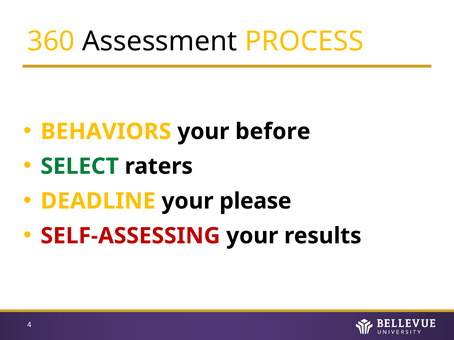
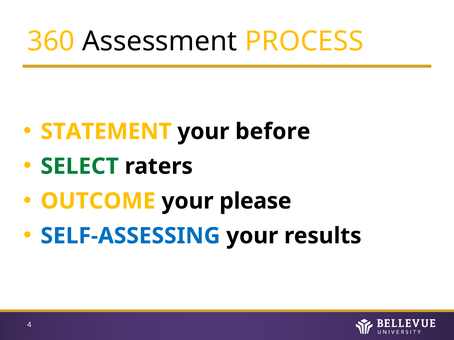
BEHAVIORS: BEHAVIORS -> STATEMENT
DEADLINE: DEADLINE -> OUTCOME
SELF-ASSESSING colour: red -> blue
